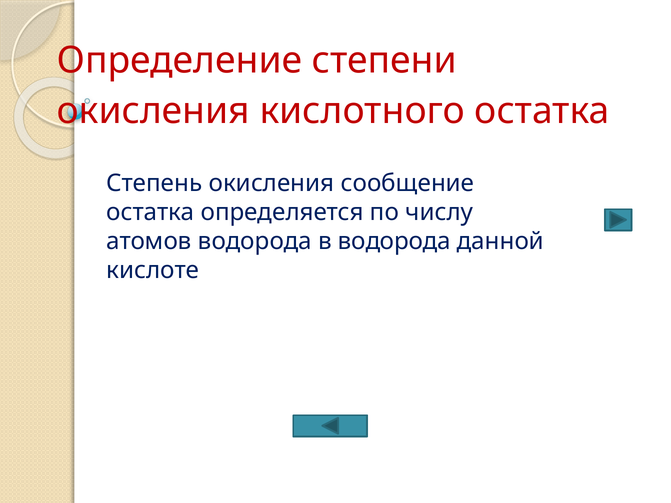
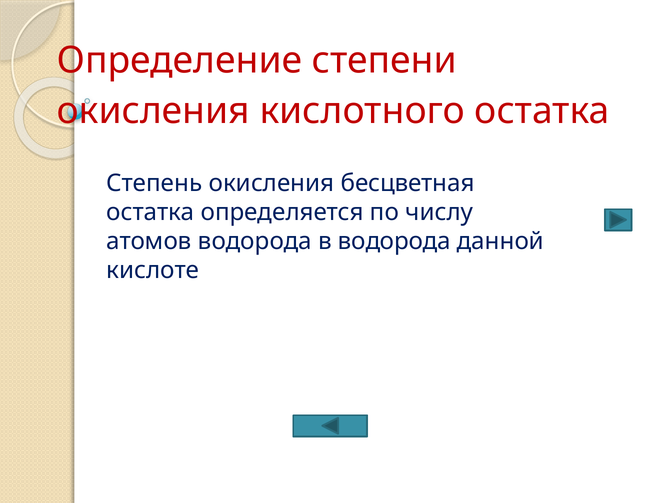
сообщение: сообщение -> бесцветная
